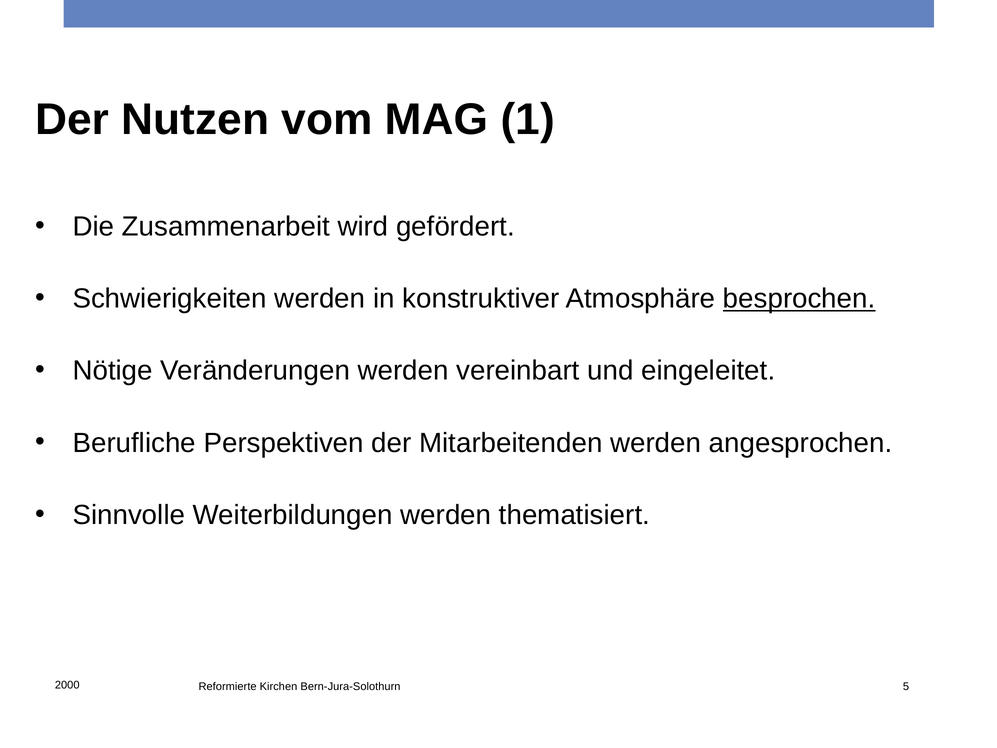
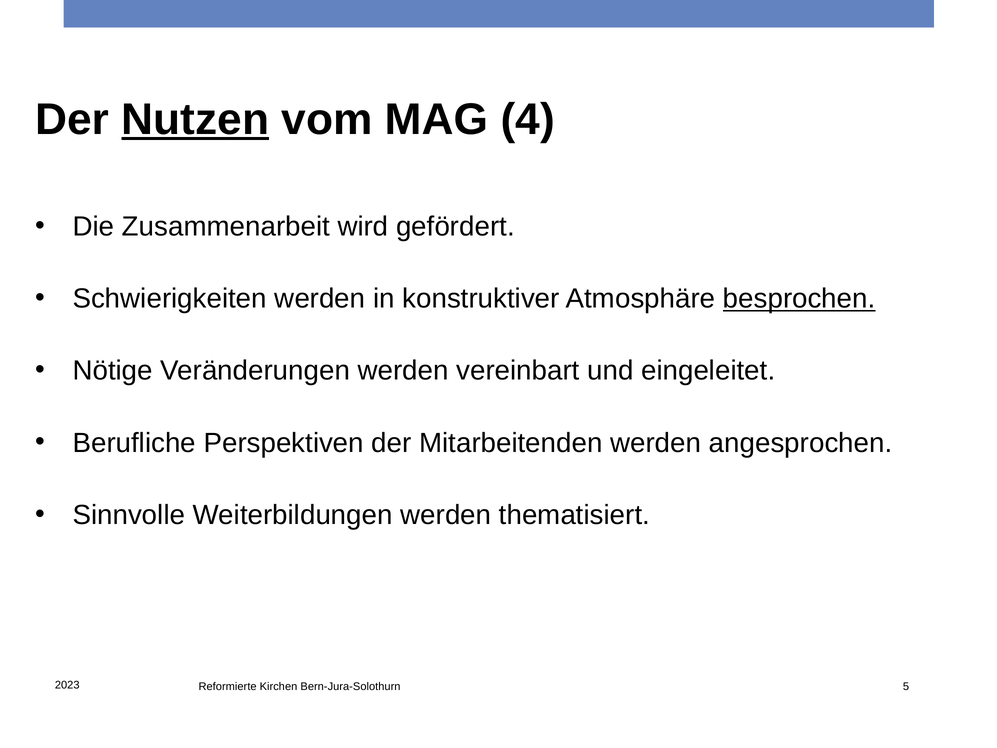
Nutzen underline: none -> present
1: 1 -> 4
2000: 2000 -> 2023
